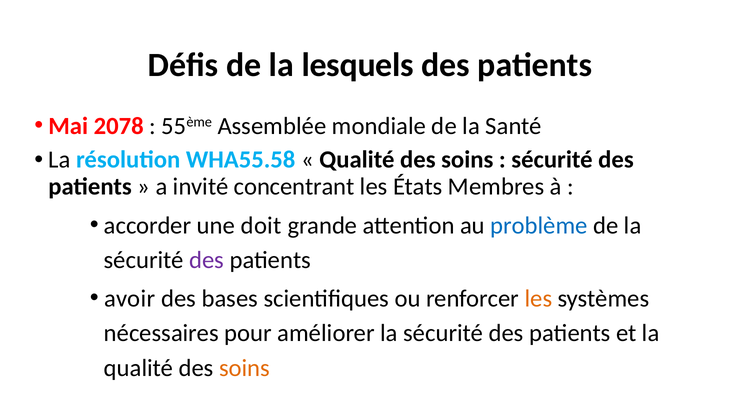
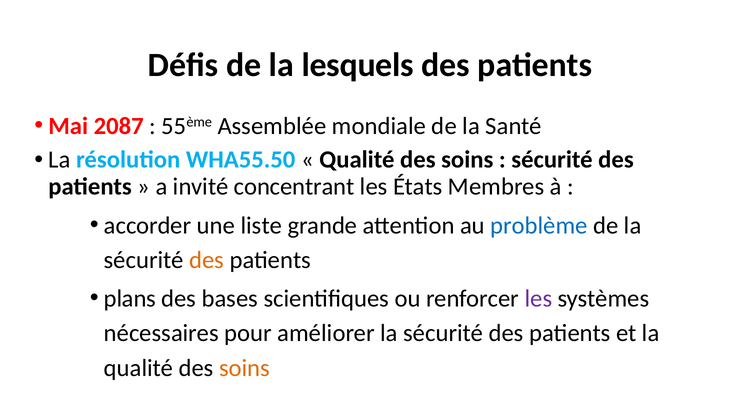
2078: 2078 -> 2087
WHA55.58: WHA55.58 -> WHA55.50
doit: doit -> liste
des at (207, 260) colour: purple -> orange
avoir: avoir -> plans
les at (538, 299) colour: orange -> purple
